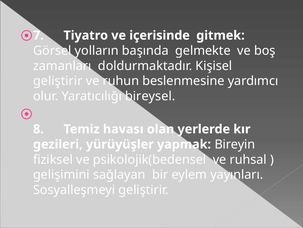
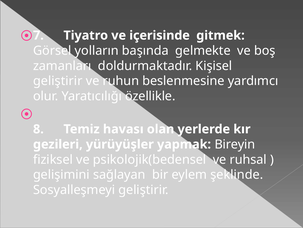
bireysel: bireysel -> özellikle
yayınları: yayınları -> şeklinde
